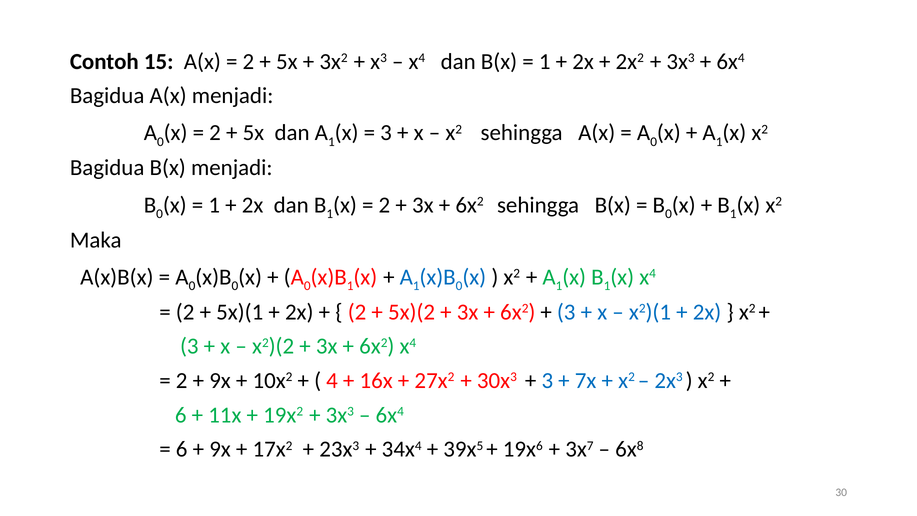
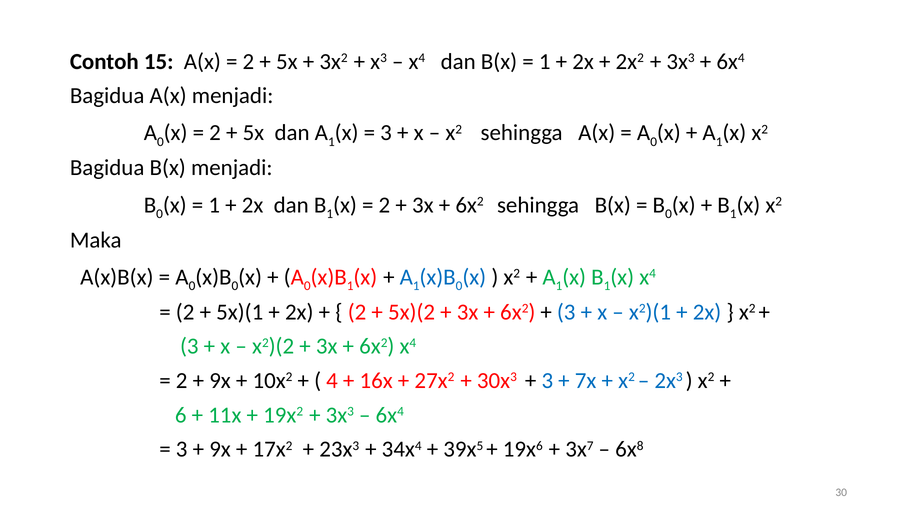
6 at (182, 449): 6 -> 3
